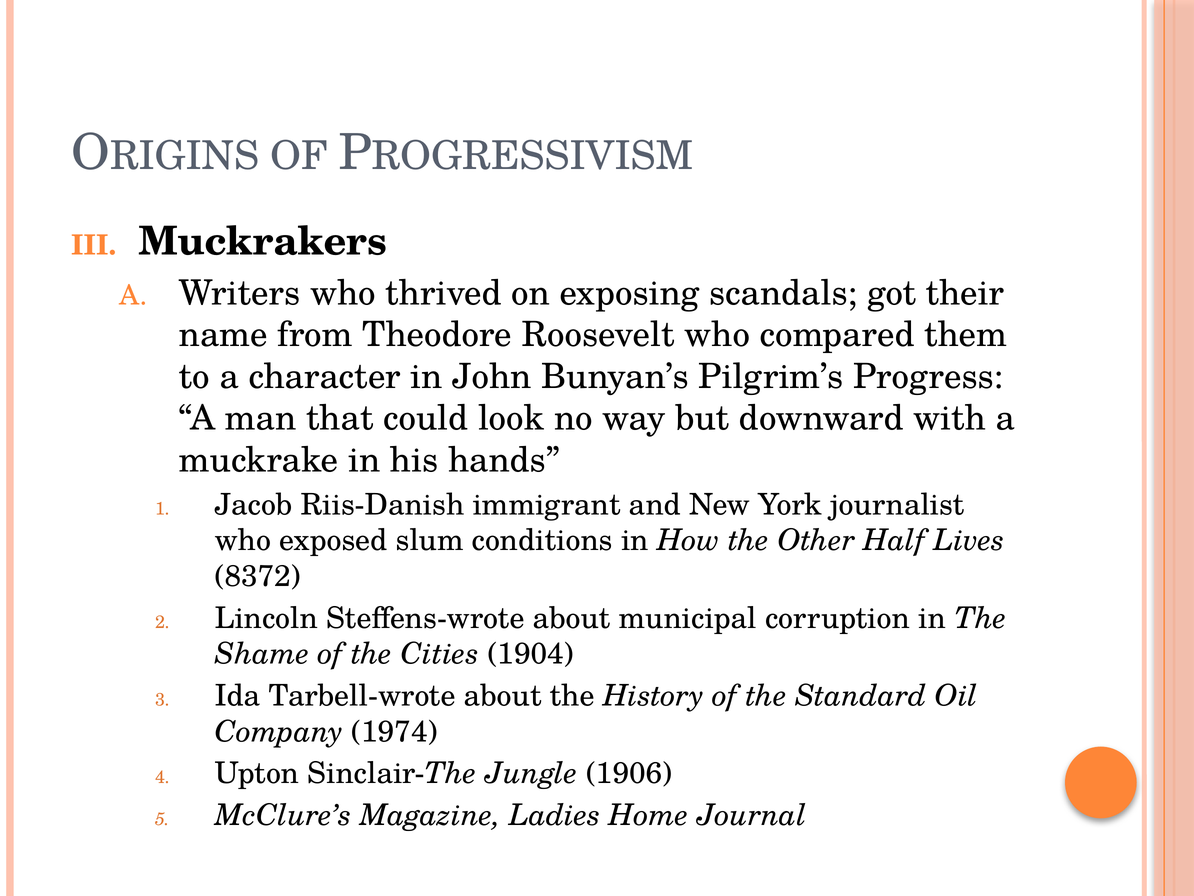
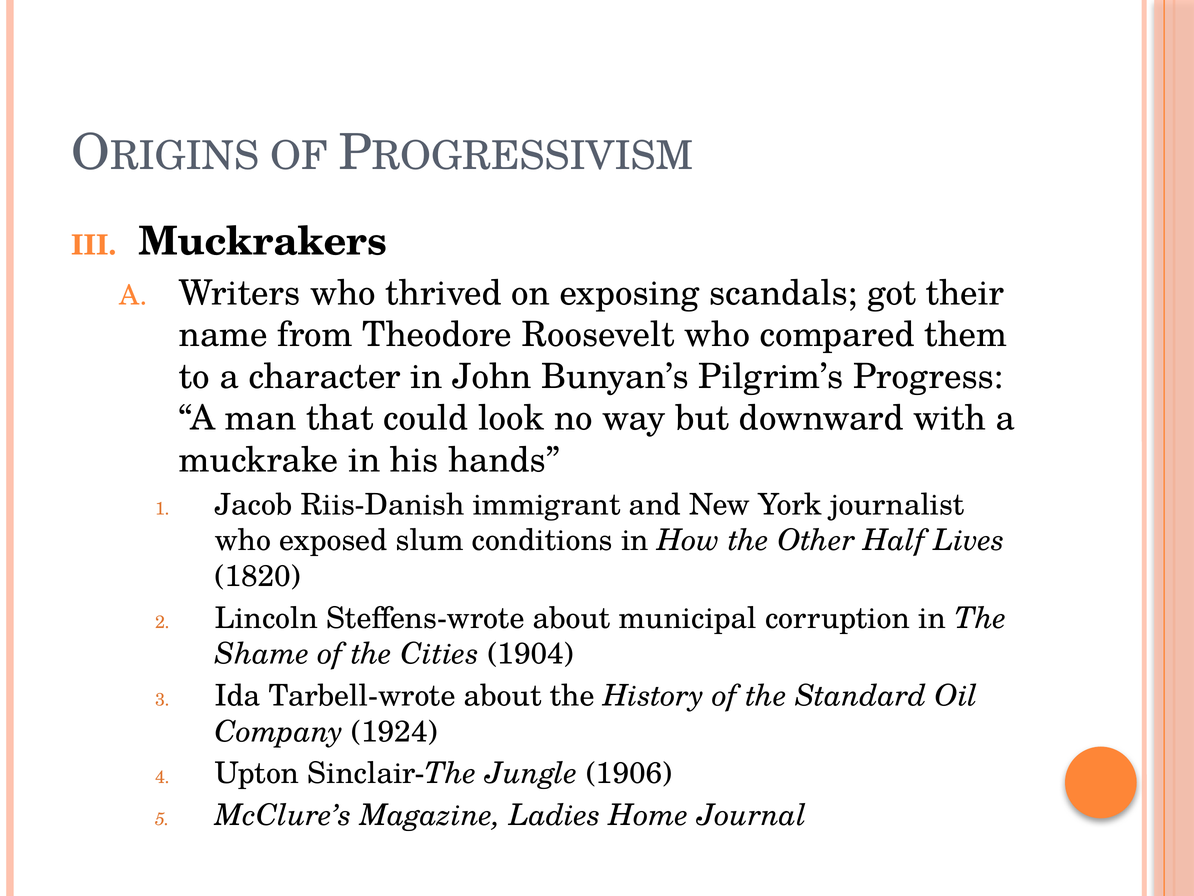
8372: 8372 -> 1820
1974: 1974 -> 1924
